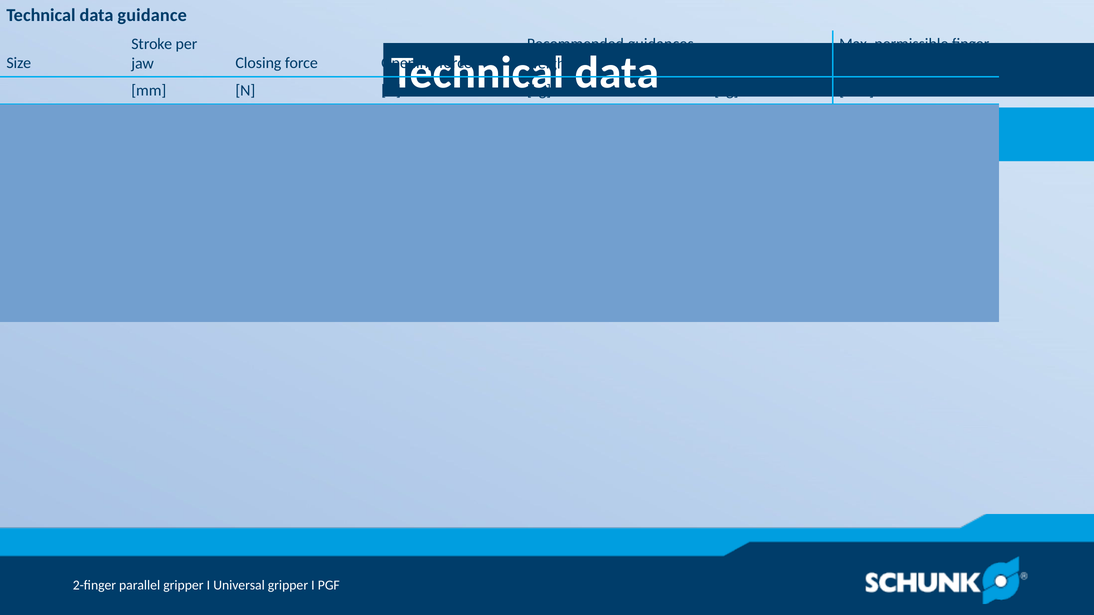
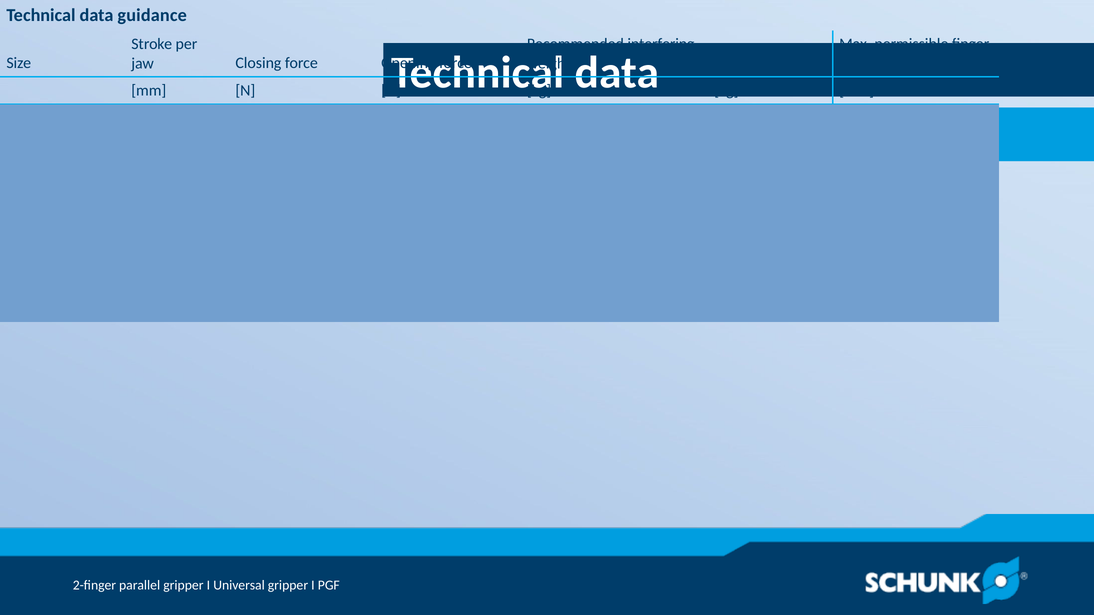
guidances: guidances -> interfering
